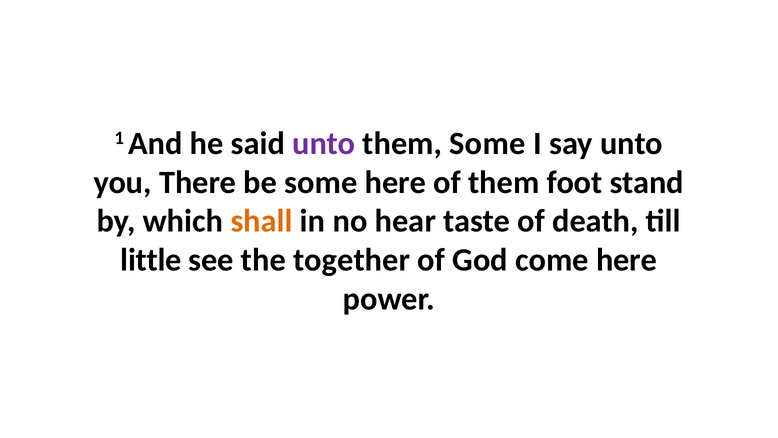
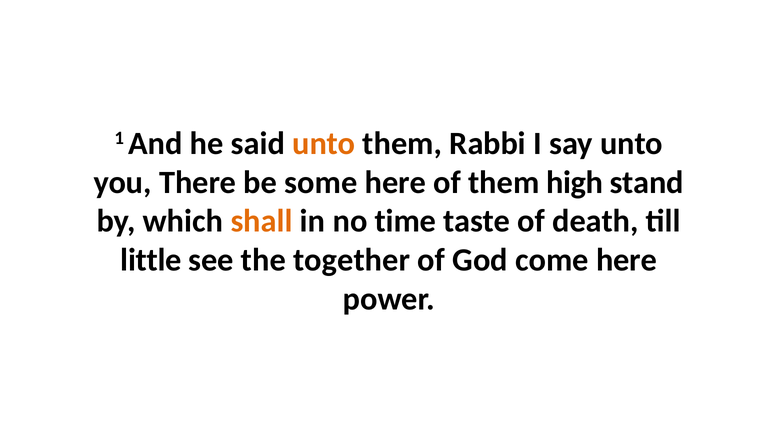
unto at (324, 143) colour: purple -> orange
them Some: Some -> Rabbi
foot: foot -> high
hear: hear -> time
